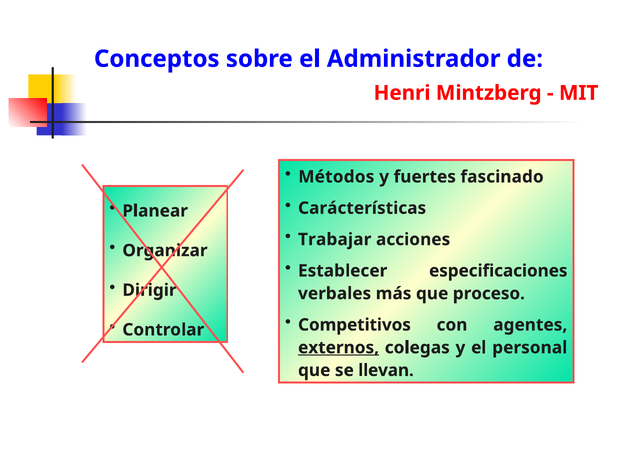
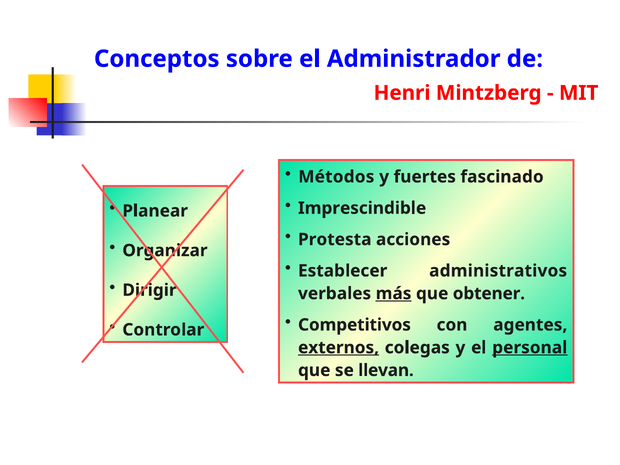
Carácterísticas: Carácterísticas -> Imprescindible
Trabajar: Trabajar -> Protesta
especificaciones: especificaciones -> administrativos
más underline: none -> present
proceso: proceso -> obtener
personal underline: none -> present
